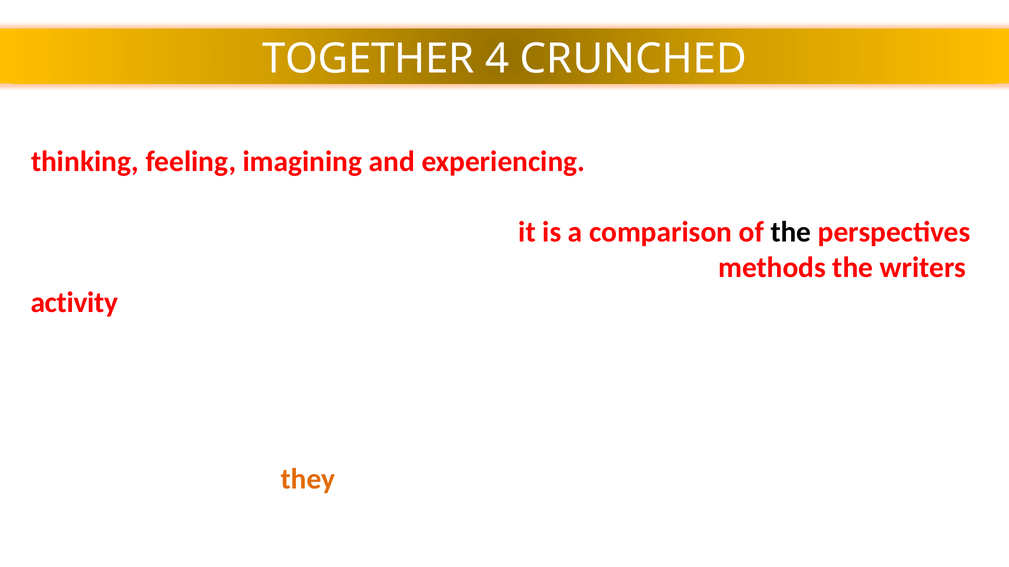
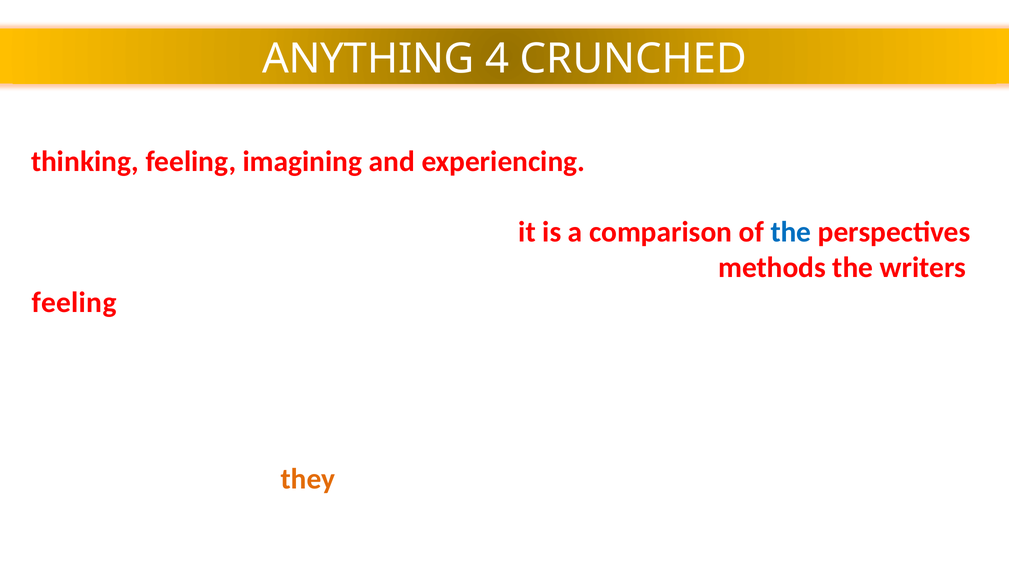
TOGETHER at (368, 59): TOGETHER -> ANYTHING
the at (791, 232) colour: black -> blue
activity at (74, 303): activity -> feeling
